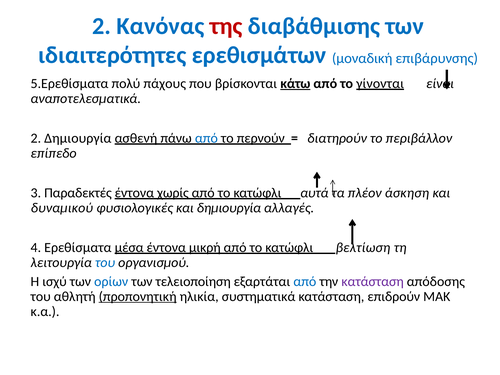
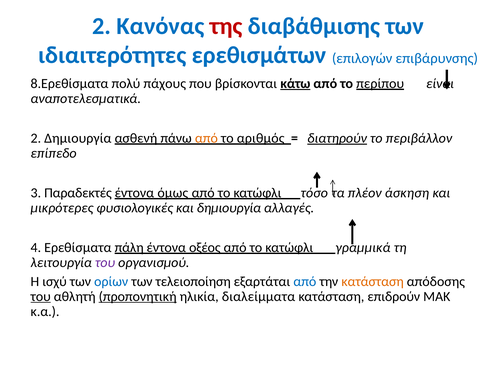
μοναδική: μοναδική -> επιλογών
5.Ερεθίσματα: 5.Ερεθίσματα -> 8.Ερεθίσματα
γίνονται: γίνονται -> περίπου
από at (206, 138) colour: blue -> orange
περνούν: περνούν -> αριθμός
διατηρούν underline: none -> present
χωρίς: χωρίς -> όμως
αυτά: αυτά -> τόσο
δυναμικού: δυναμικού -> μικρότερες
μέσα: μέσα -> πάλη
μικρή: μικρή -> οξέος
βελτίωση: βελτίωση -> γραμμικά
του at (105, 262) colour: blue -> purple
κατάσταση at (373, 281) colour: purple -> orange
του at (41, 296) underline: none -> present
συστηματικά: συστηματικά -> διαλείμματα
